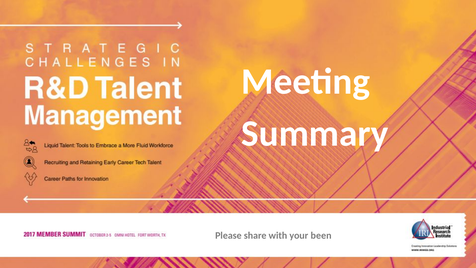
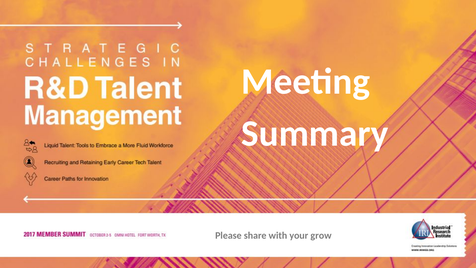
been: been -> grow
